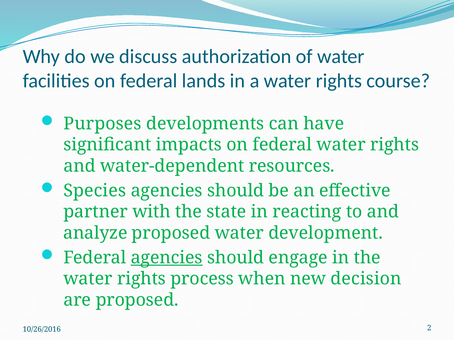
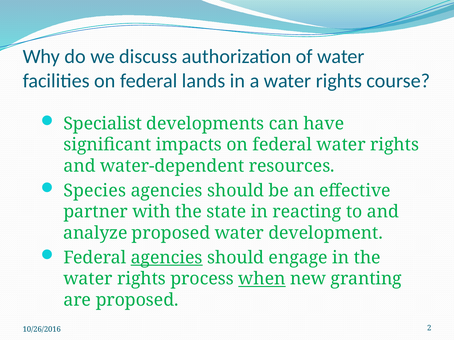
Purposes: Purposes -> Specialist
when underline: none -> present
decision: decision -> granting
